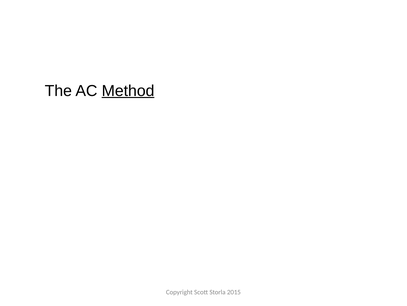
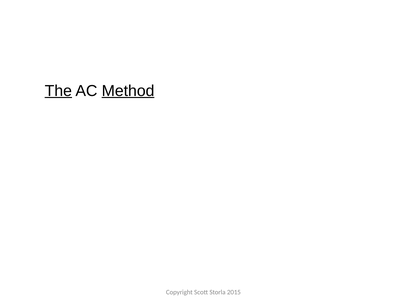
The underline: none -> present
